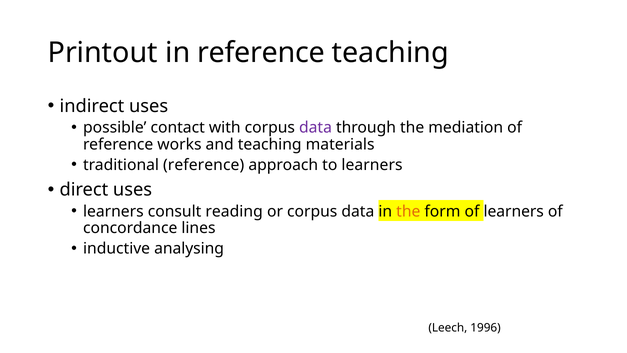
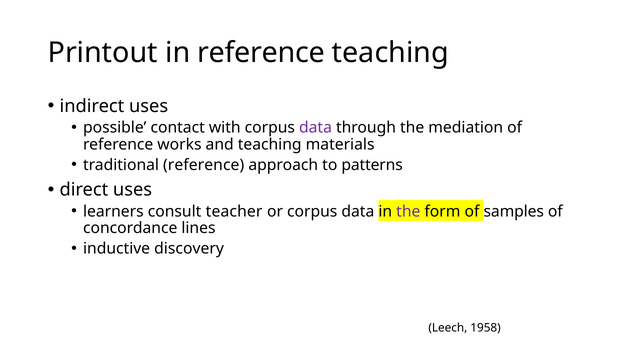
to learners: learners -> patterns
reading: reading -> teacher
the at (408, 211) colour: orange -> purple
of learners: learners -> samples
analysing: analysing -> discovery
1996: 1996 -> 1958
